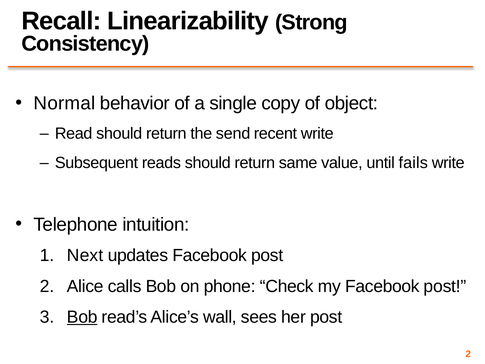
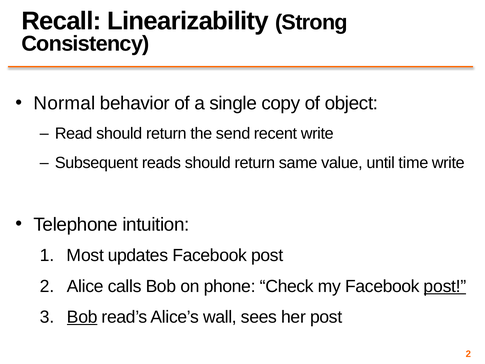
fails: fails -> time
Next: Next -> Most
post at (445, 286) underline: none -> present
